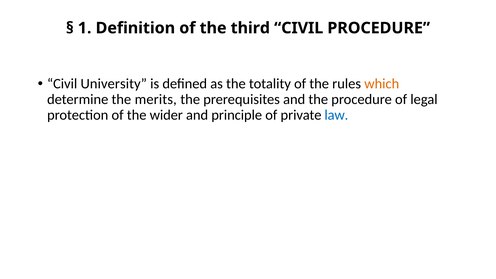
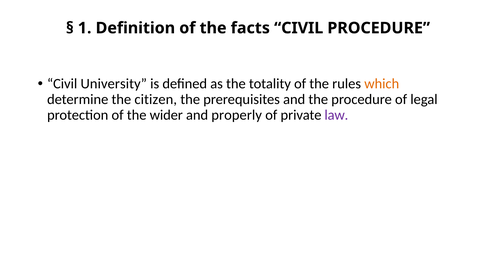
third: third -> facts
merits: merits -> citizen
principle: principle -> properly
law colour: blue -> purple
